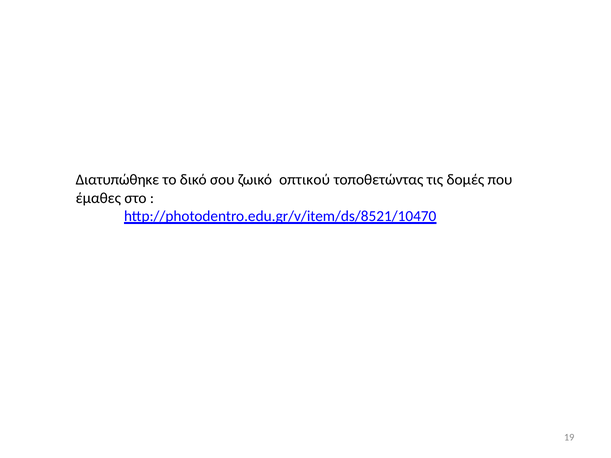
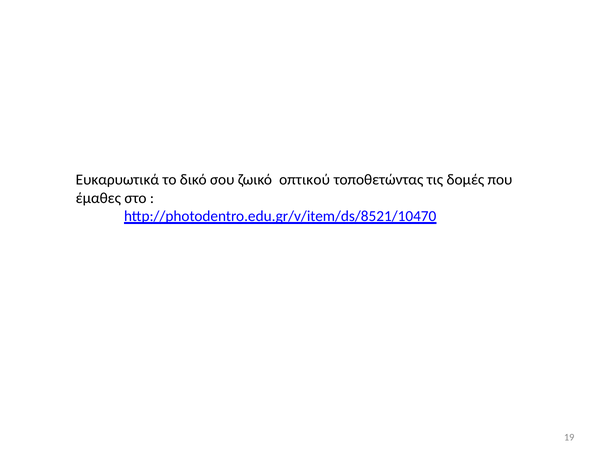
Διατυπώθηκε: Διατυπώθηκε -> Ευκαρυωτικά
